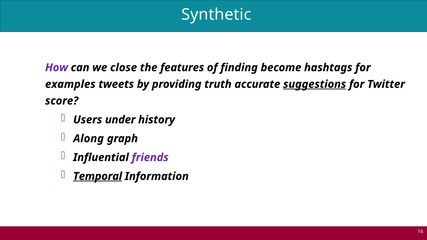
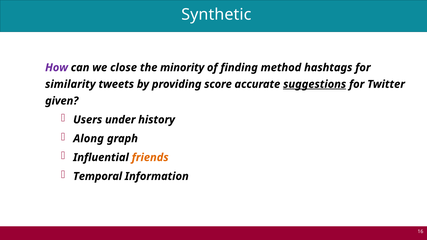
features: features -> minority
become: become -> method
examples: examples -> similarity
truth: truth -> score
score: score -> given
friends colour: purple -> orange
Temporal underline: present -> none
